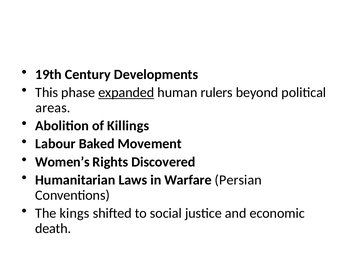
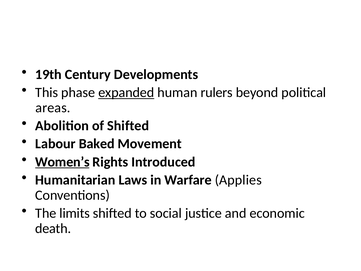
of Killings: Killings -> Shifted
Women’s underline: none -> present
Discovered: Discovered -> Introduced
Persian: Persian -> Applies
kings: kings -> limits
